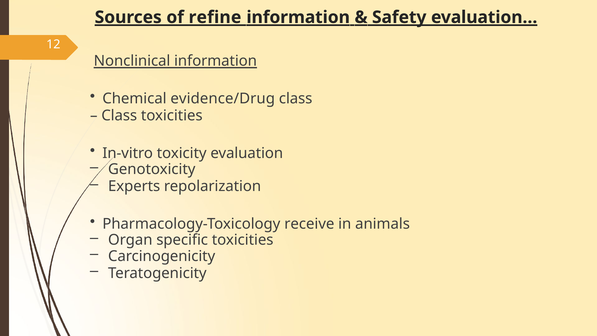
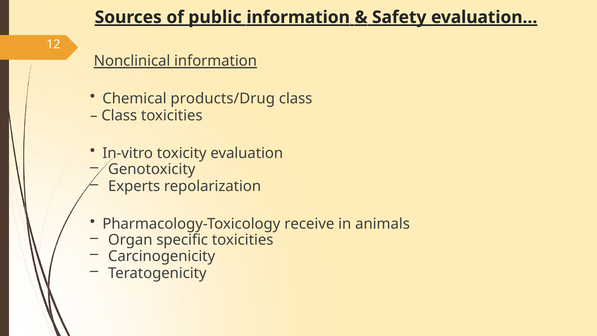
refine: refine -> public
evidence/Drug: evidence/Drug -> products/Drug
